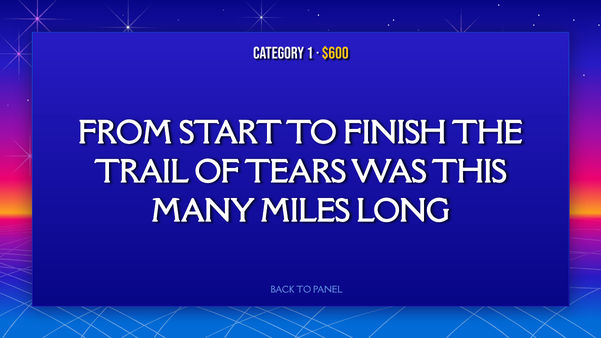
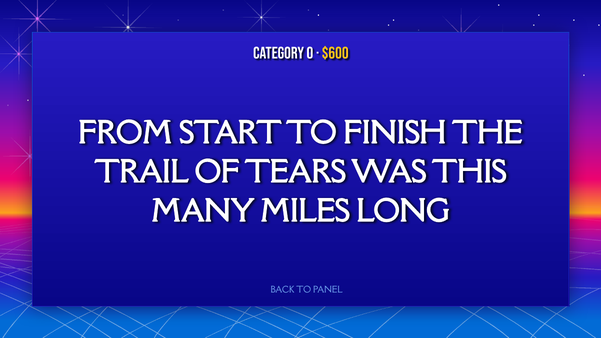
1: 1 -> 0
